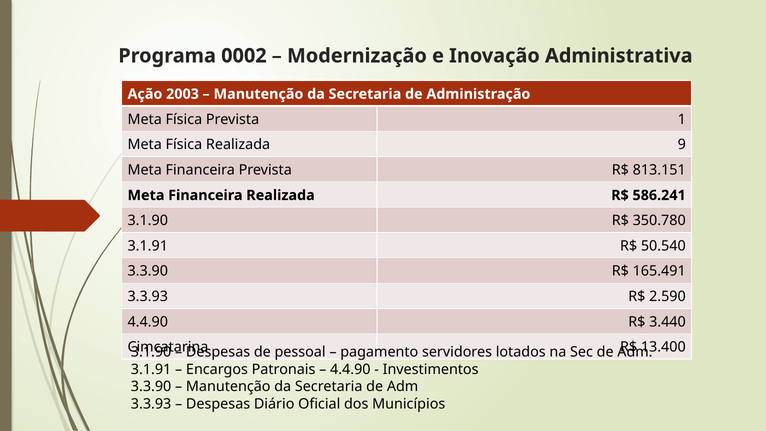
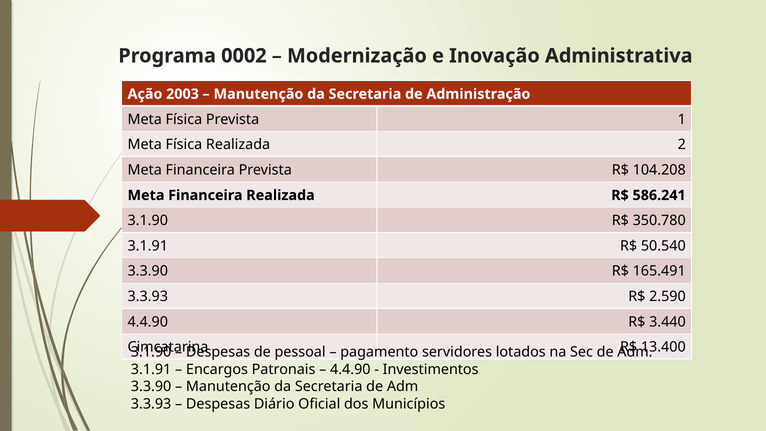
9: 9 -> 2
813.151: 813.151 -> 104.208
